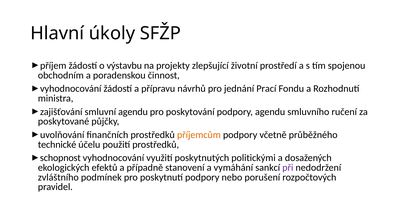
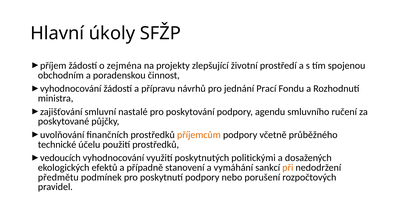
výstavbu: výstavbu -> zejména
smluvní agendu: agendu -> nastalé
schopnost: schopnost -> vedoucích
při colour: purple -> orange
zvláštního: zvláštního -> předmětu
